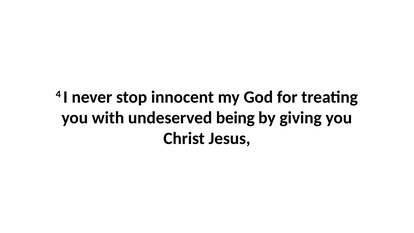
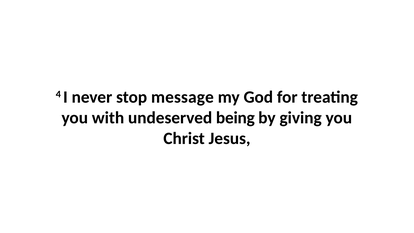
innocent: innocent -> message
